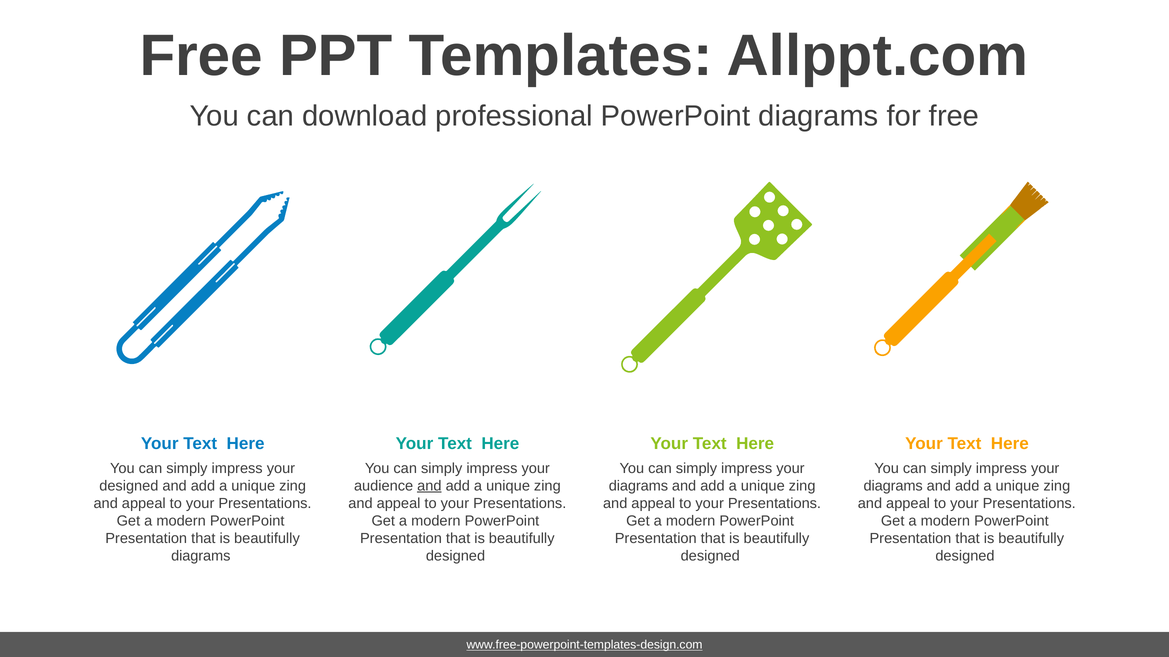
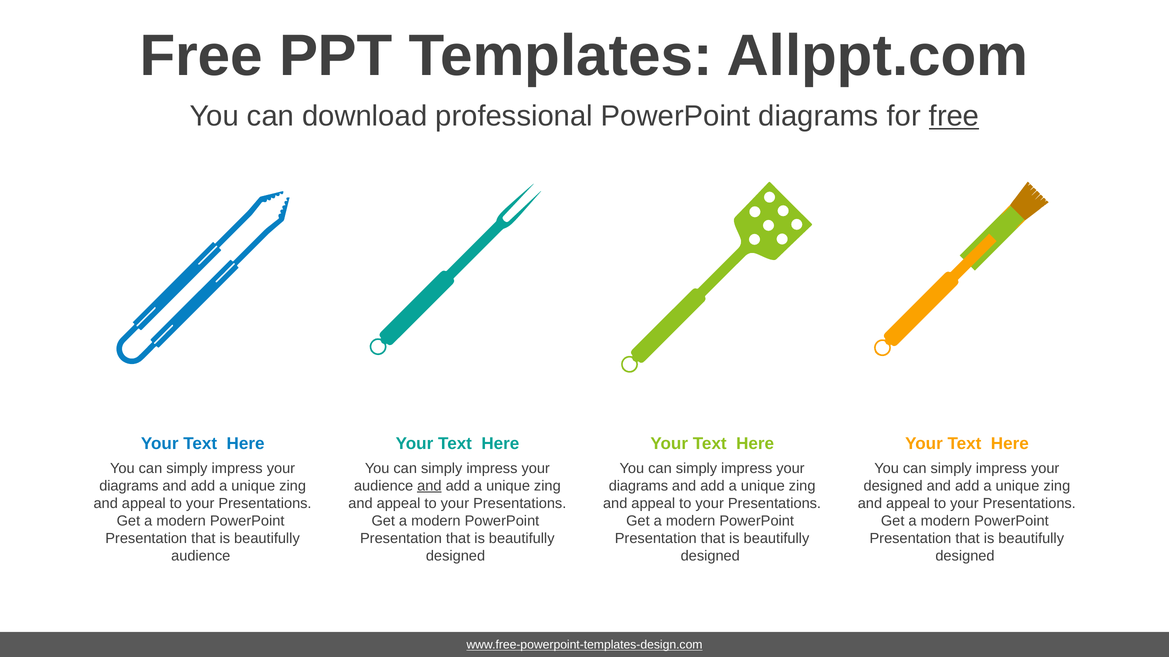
free at (954, 116) underline: none -> present
designed at (129, 486): designed -> diagrams
diagrams at (893, 486): diagrams -> designed
diagrams at (201, 556): diagrams -> audience
